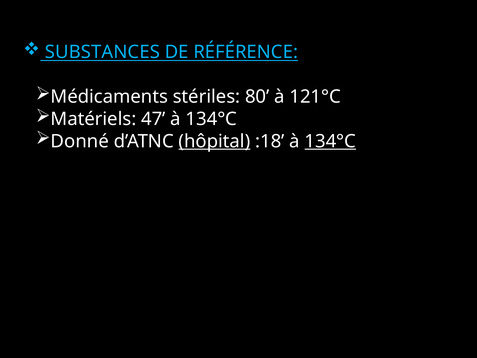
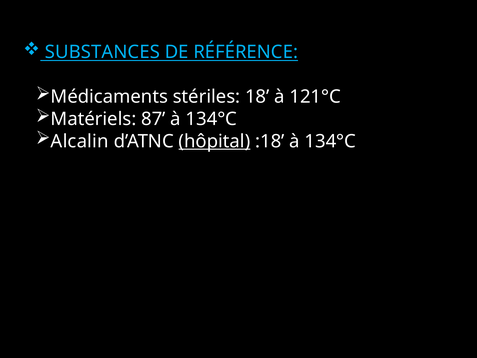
80: 80 -> 18
47: 47 -> 87
Donné: Donné -> Alcalin
134°C at (330, 141) underline: present -> none
